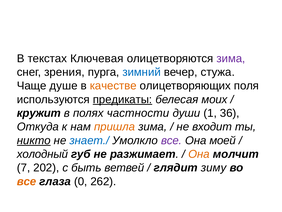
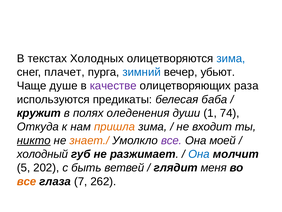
Ключевая: Ключевая -> Холодных
зима at (231, 58) colour: purple -> blue
зрения: зрения -> плачет
стужа: стужа -> убьют
качестве colour: orange -> purple
поля: поля -> раза
предикаты underline: present -> none
моих: моих -> баба
частности: частности -> оледенения
36: 36 -> 74
знает./ colour: blue -> orange
Она at (199, 154) colour: orange -> blue
7: 7 -> 5
зиму: зиму -> меня
0: 0 -> 7
